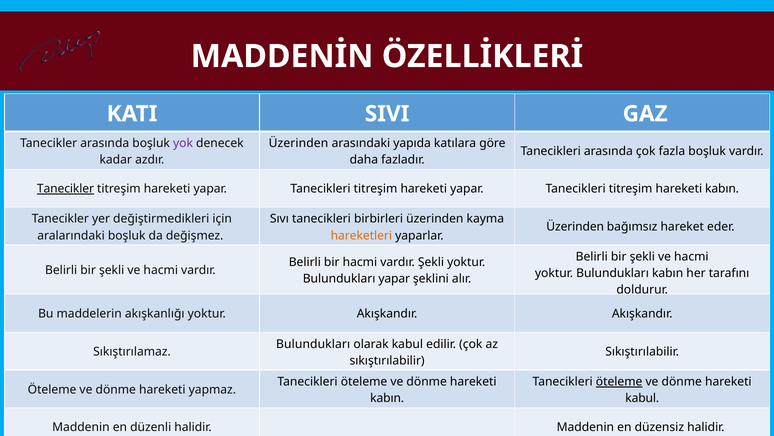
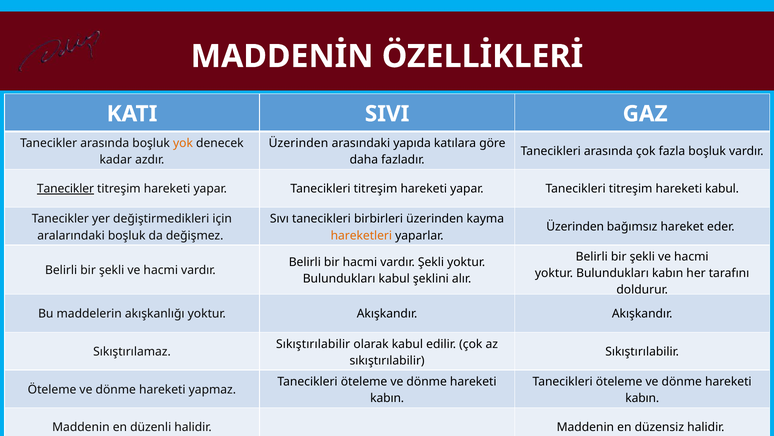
yok colour: purple -> orange
titreşim hareketi kabın: kabın -> kabul
Bulundukları yapar: yapar -> kabul
Bulundukları at (313, 344): Bulundukları -> Sıkıştırılabilir
öteleme at (619, 381) underline: present -> none
kabul at (642, 398): kabul -> kabın
